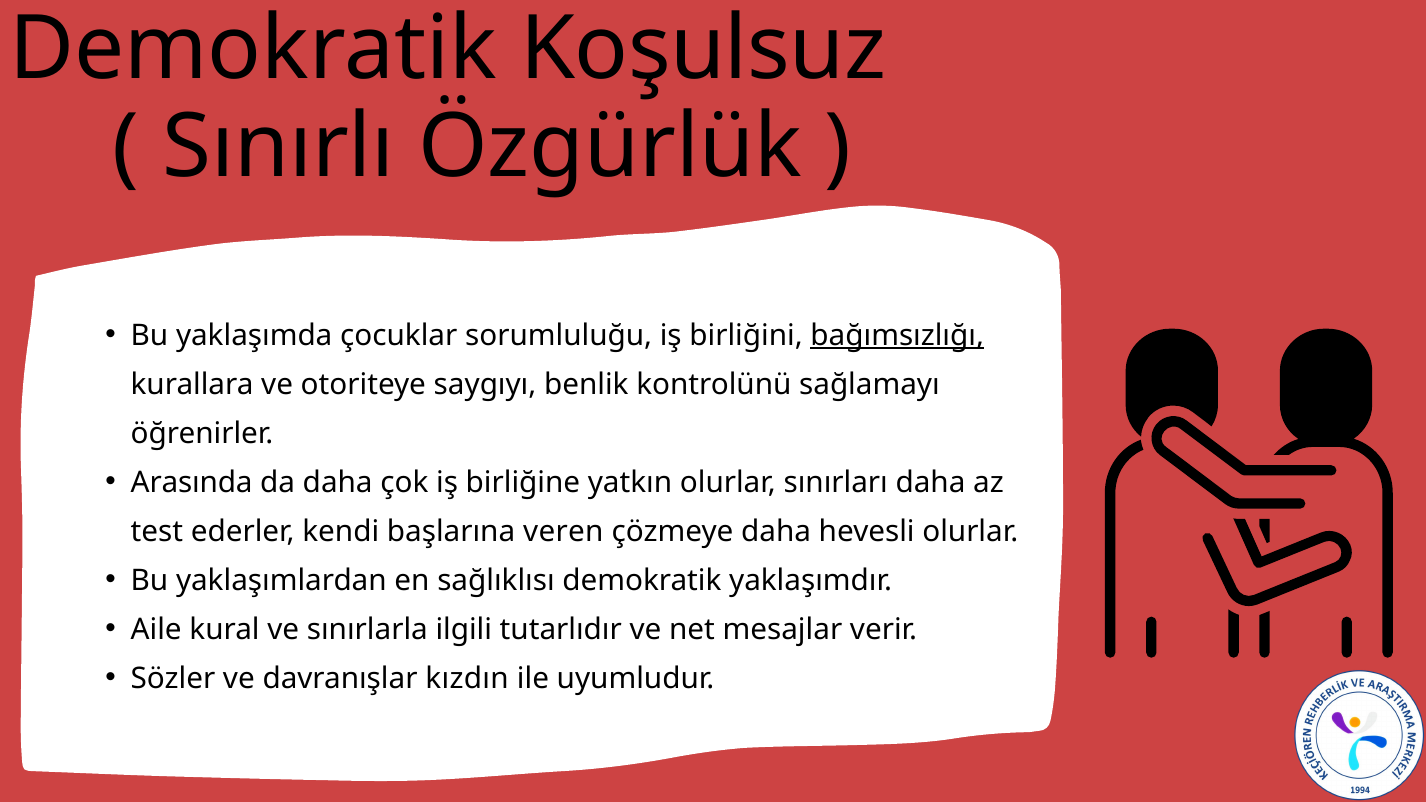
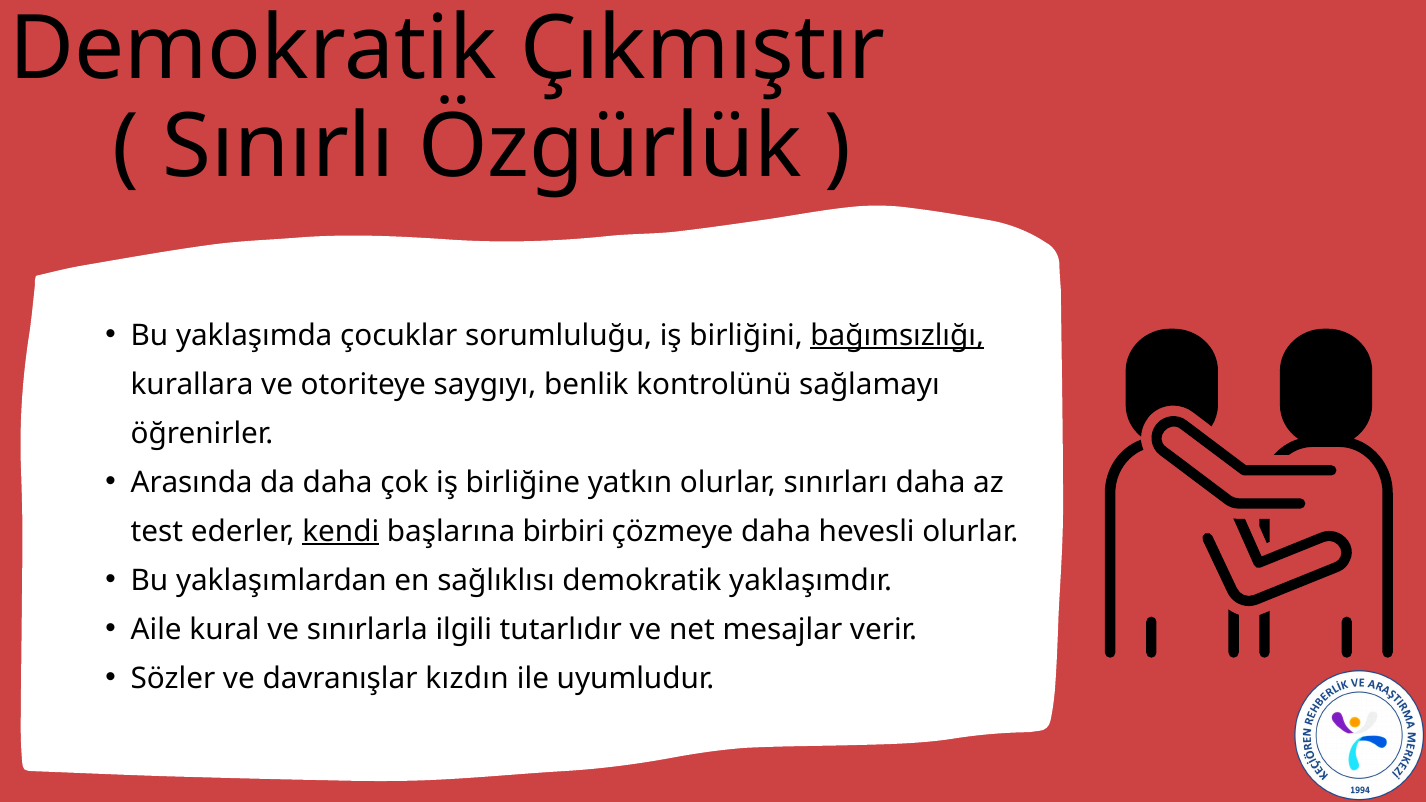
Koşulsuz: Koşulsuz -> Çıkmıştır
kendi underline: none -> present
veren: veren -> birbiri
